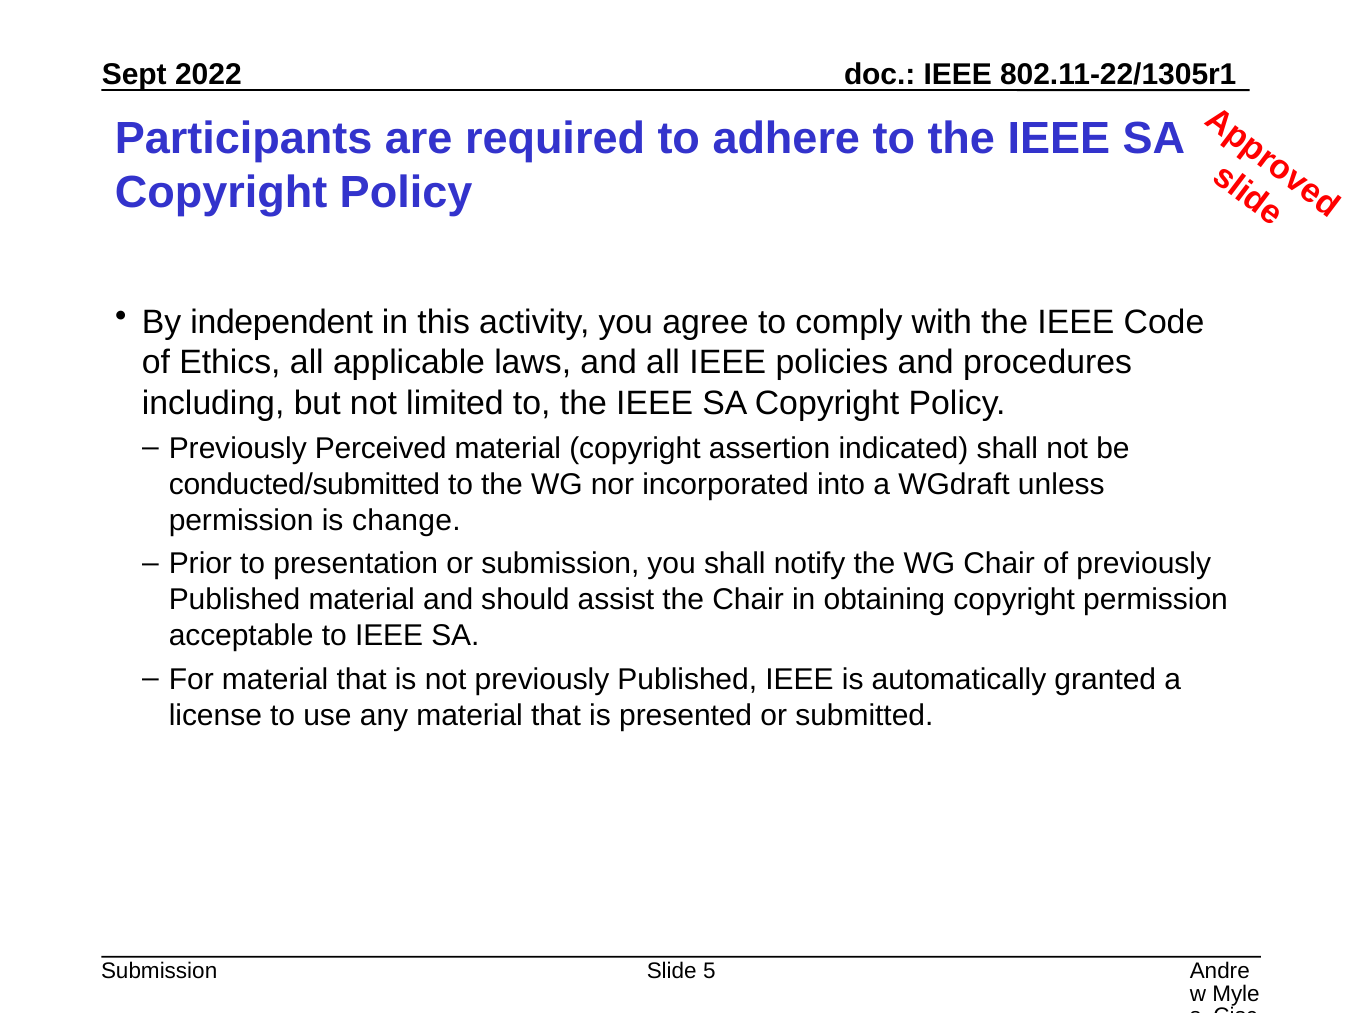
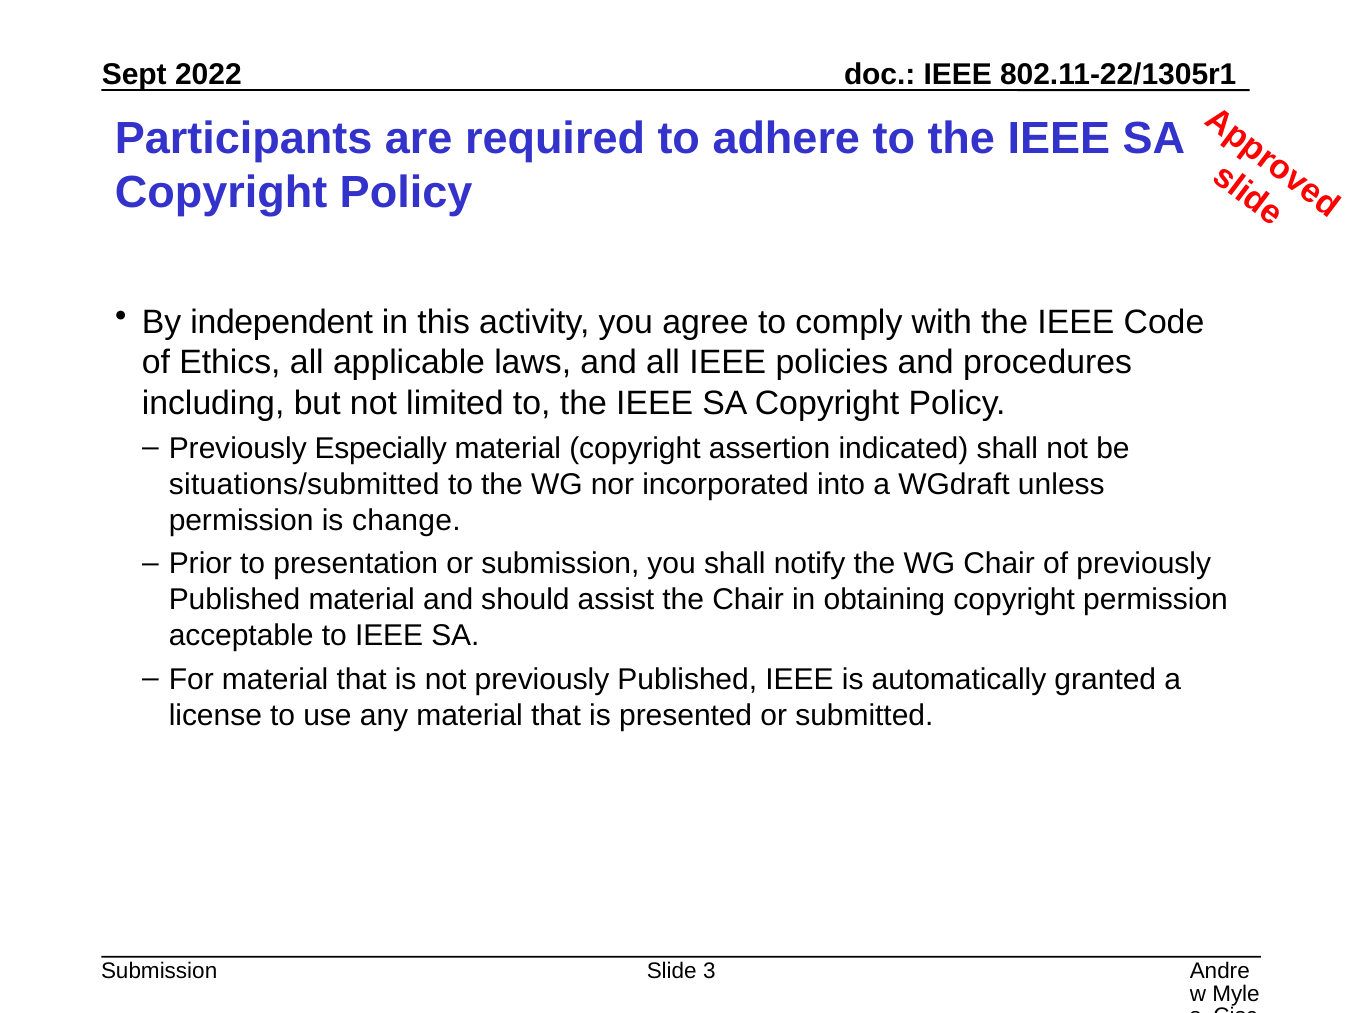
Perceived: Perceived -> Especially
conducted/submitted: conducted/submitted -> situations/submitted
5: 5 -> 3
